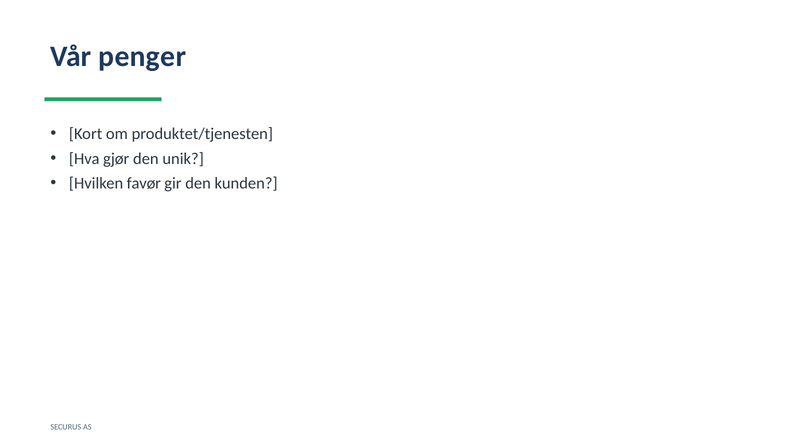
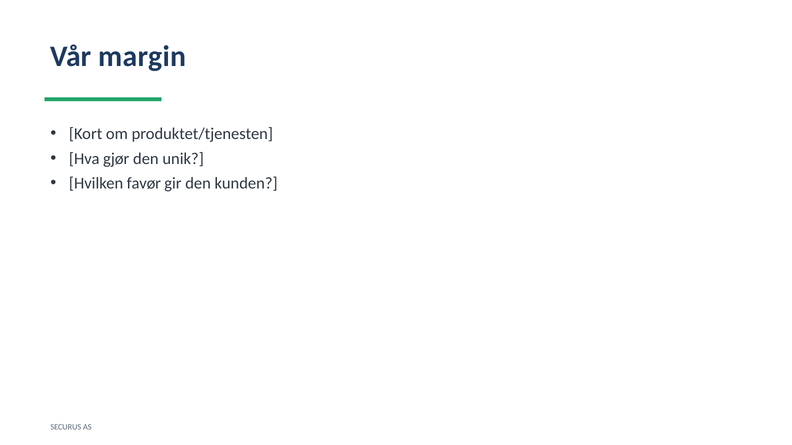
penger: penger -> margin
